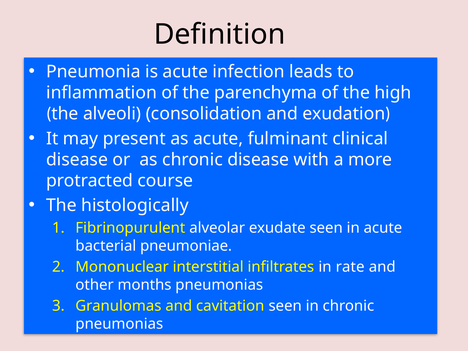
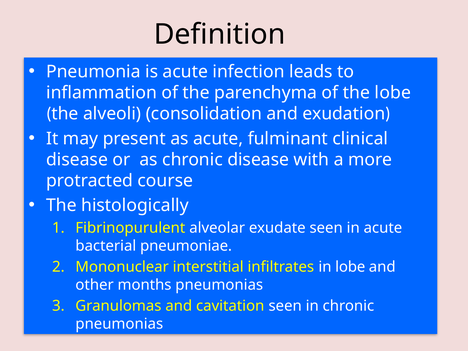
the high: high -> lobe
in rate: rate -> lobe
